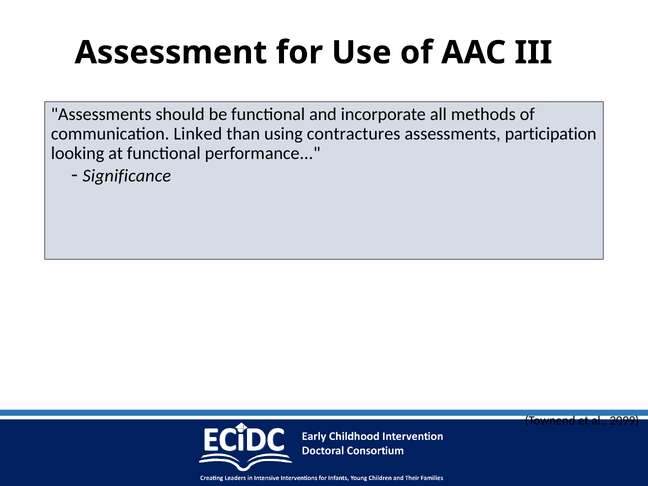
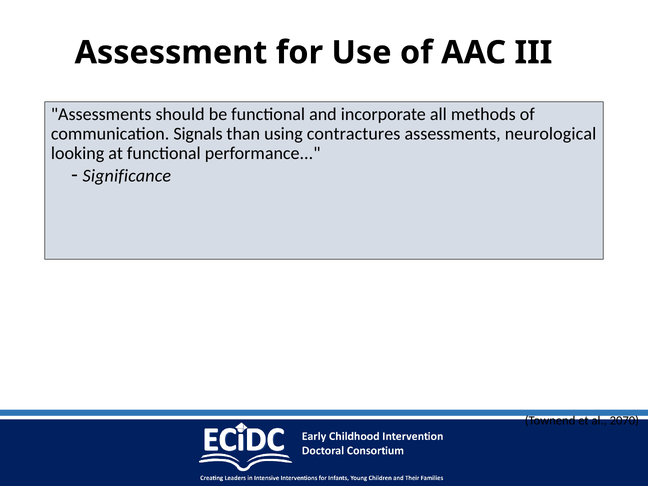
Linked: Linked -> Signals
participation: participation -> neurological
2099: 2099 -> 2070
